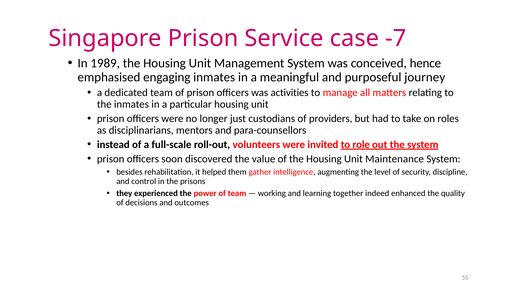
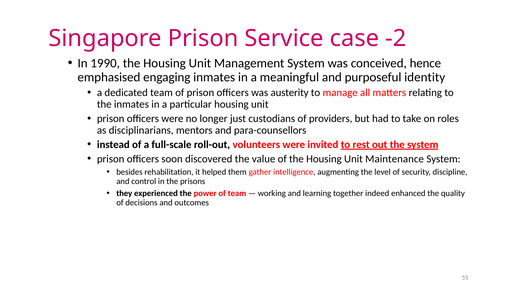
-7: -7 -> -2
1989: 1989 -> 1990
journey: journey -> identity
activities: activities -> austerity
role: role -> rest
